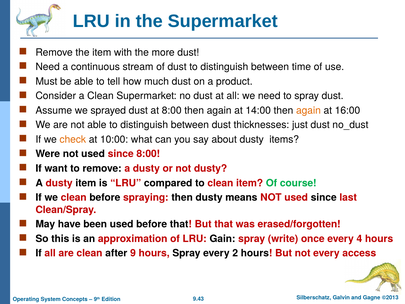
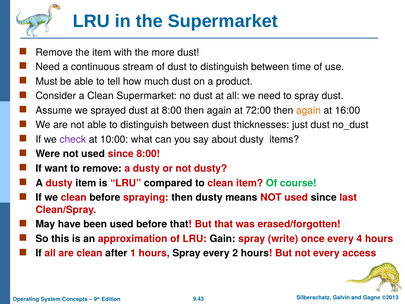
14:00: 14:00 -> 72:00
check colour: orange -> purple
9: 9 -> 1
